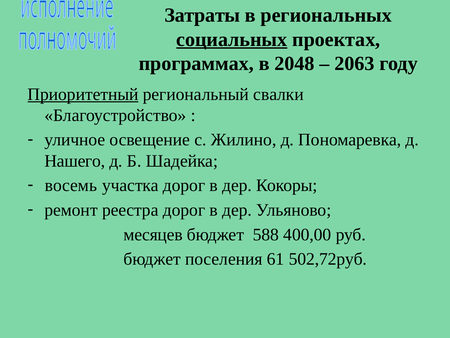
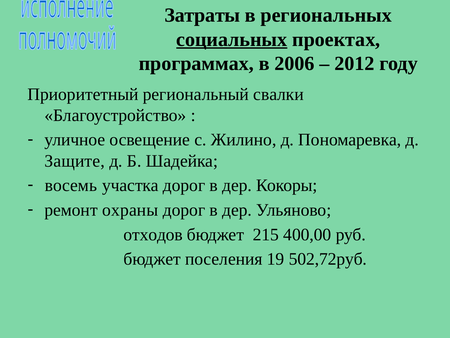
2048: 2048 -> 2006
2063: 2063 -> 2012
Приоритетный underline: present -> none
Нашего: Нашего -> Защите
реестра: реестра -> охраны
месяцев: месяцев -> отходов
588: 588 -> 215
61: 61 -> 19
